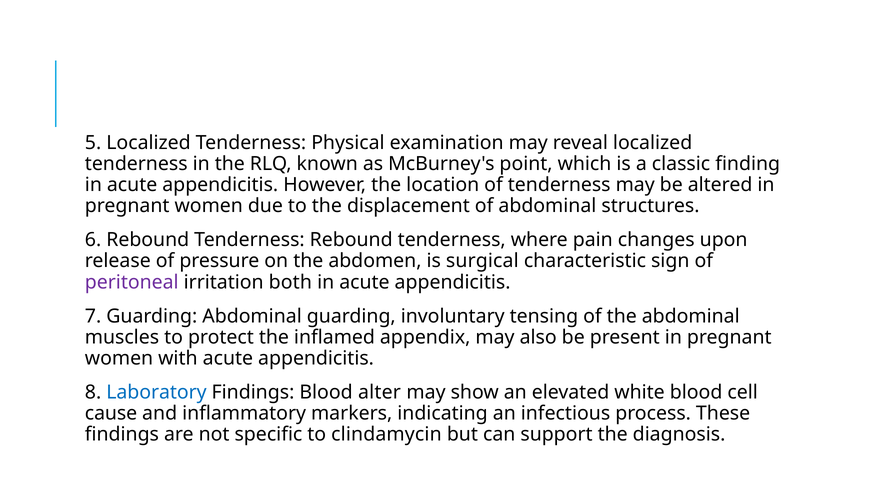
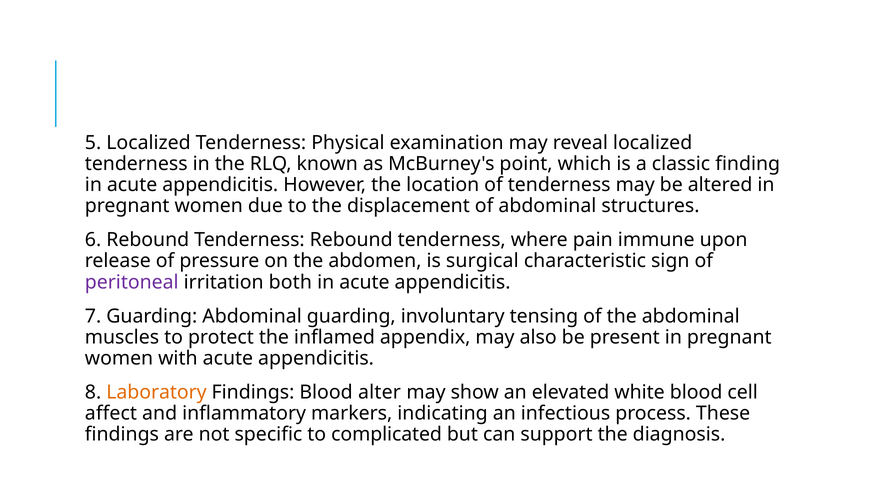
changes: changes -> immune
Laboratory colour: blue -> orange
cause: cause -> affect
clindamycin: clindamycin -> complicated
